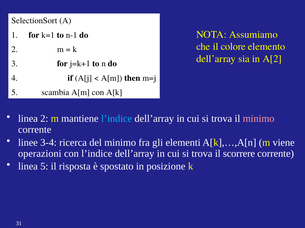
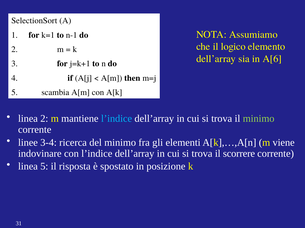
colore: colore -> logico
A[2: A[2 -> A[6
minimo at (259, 119) colour: pink -> light green
operazioni: operazioni -> indovinare
